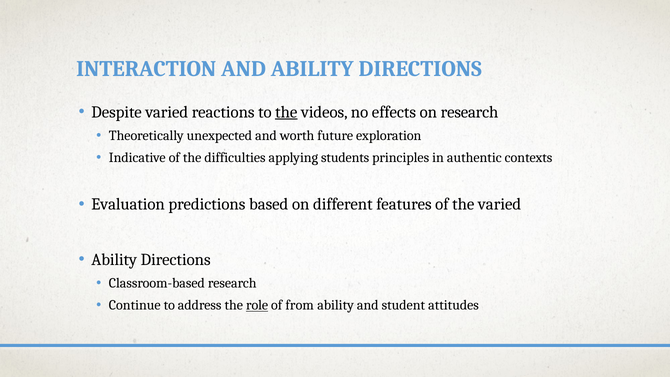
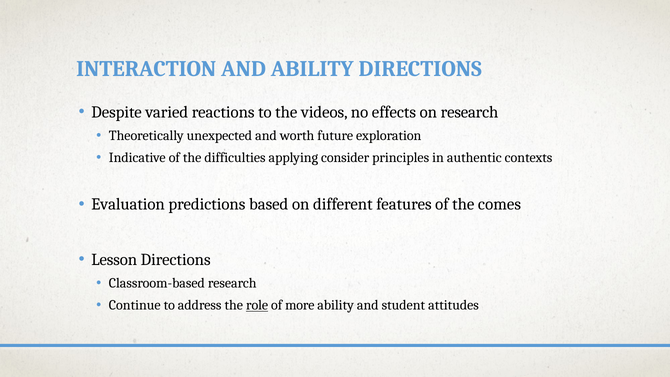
the at (286, 112) underline: present -> none
students: students -> consider
the varied: varied -> comes
Ability at (114, 260): Ability -> Lesson
from: from -> more
